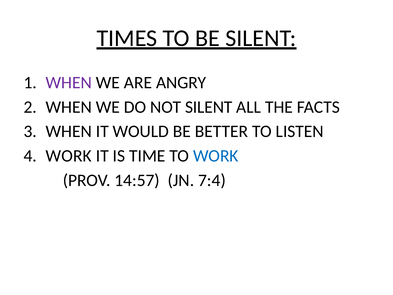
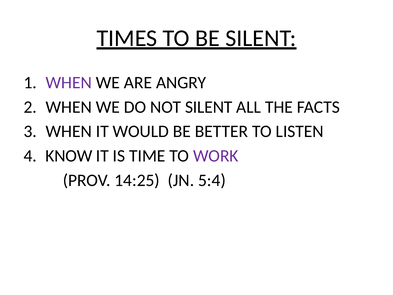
WORK at (69, 156): WORK -> KNOW
WORK at (216, 156) colour: blue -> purple
14:57: 14:57 -> 14:25
7:4: 7:4 -> 5:4
